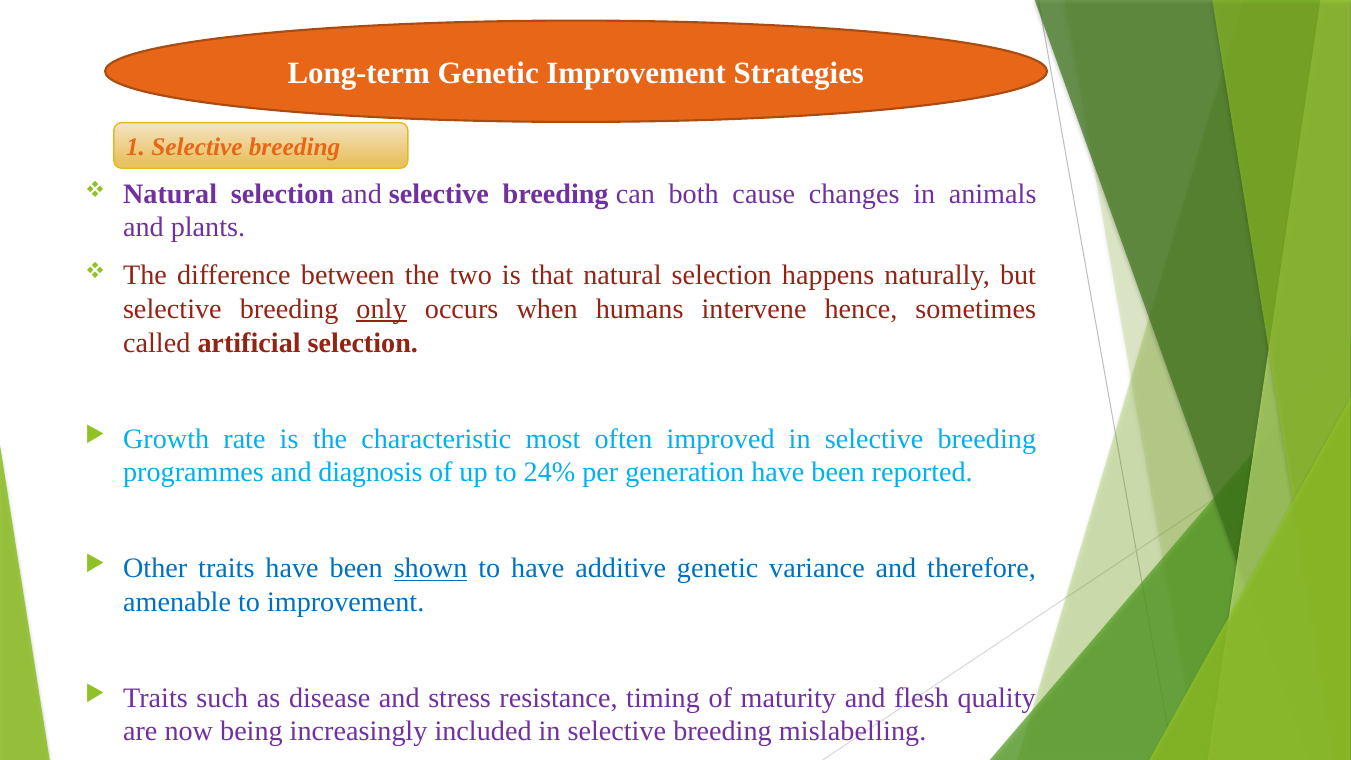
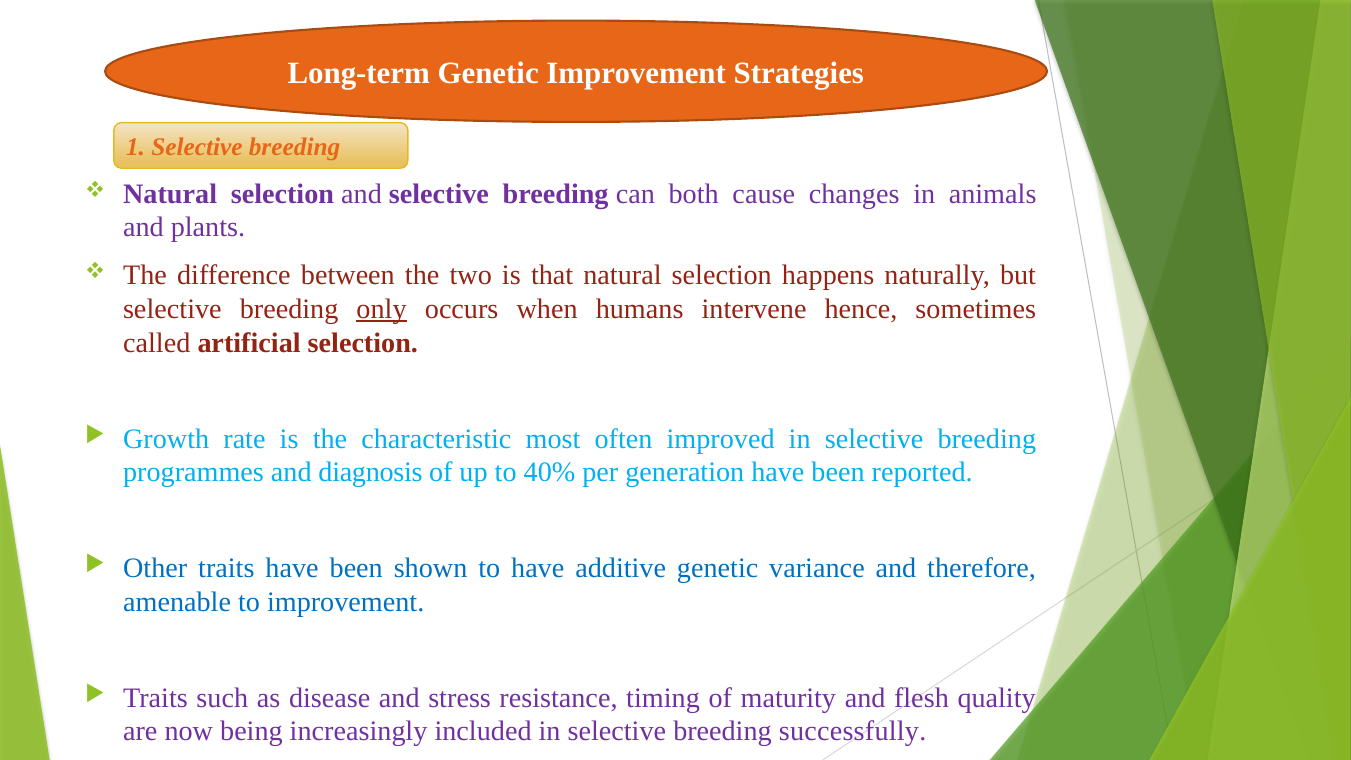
24%: 24% -> 40%
shown underline: present -> none
mislabelling: mislabelling -> successfully
